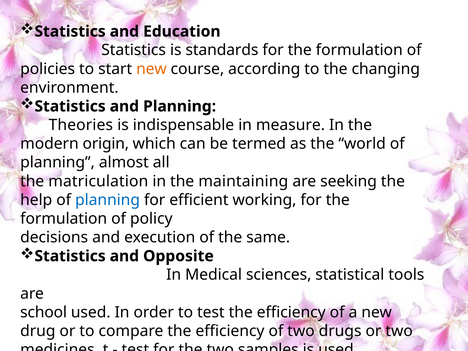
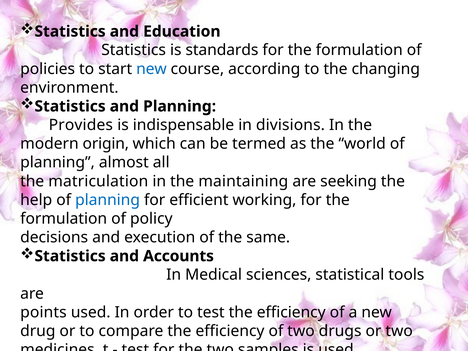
new at (151, 69) colour: orange -> blue
Theories: Theories -> Provides
measure: measure -> divisions
Opposite: Opposite -> Accounts
school: school -> points
